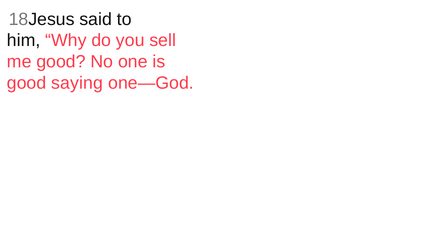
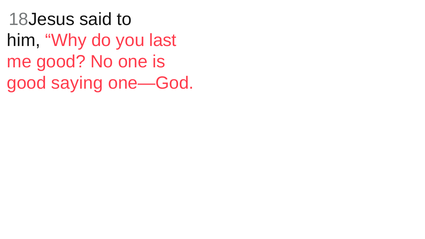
sell: sell -> last
